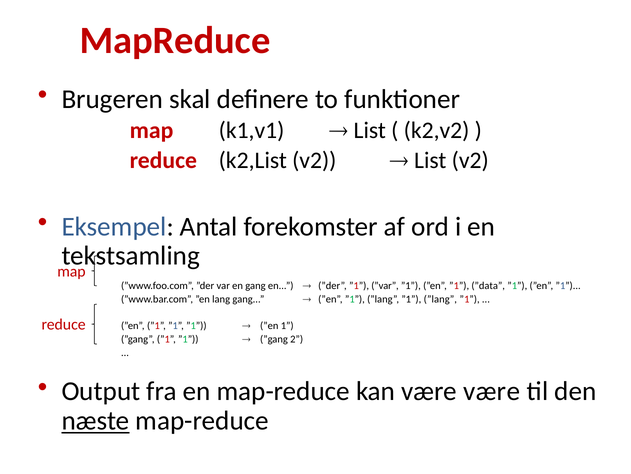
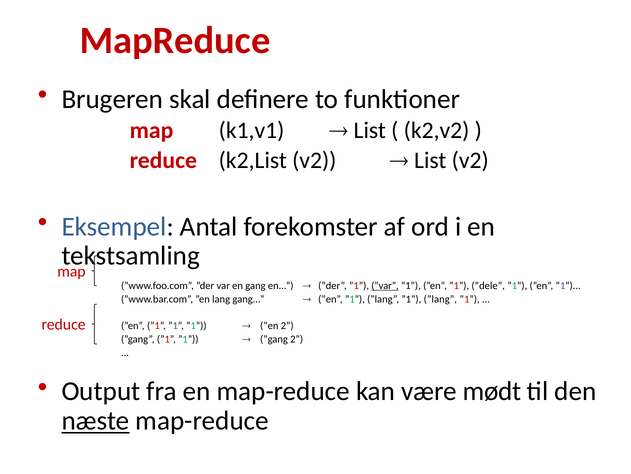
”var underline: none -> present
”data: ”data -> ”dele
”en 1: 1 -> 2
være være: være -> mødt
